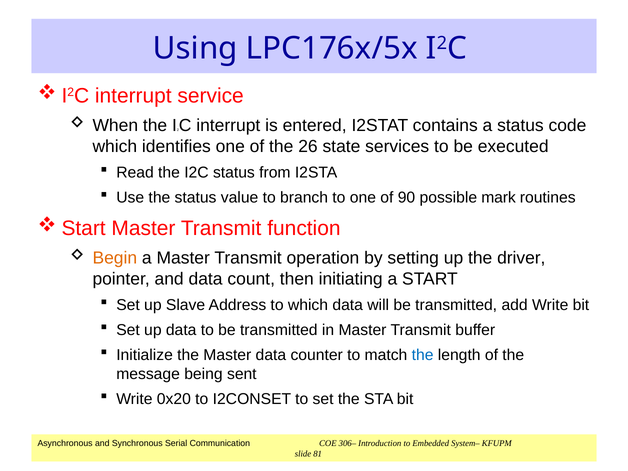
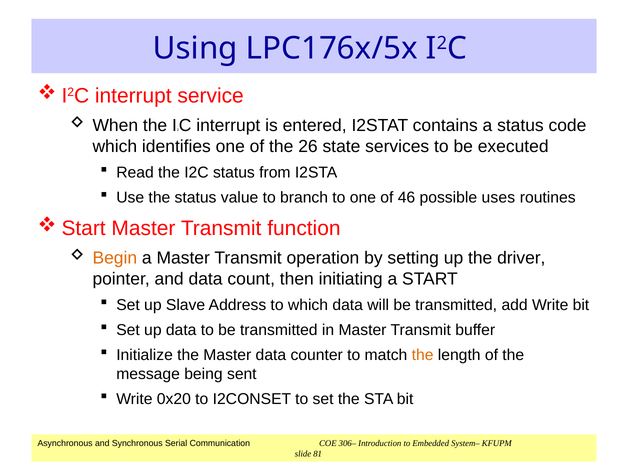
90: 90 -> 46
mark: mark -> uses
the at (423, 355) colour: blue -> orange
